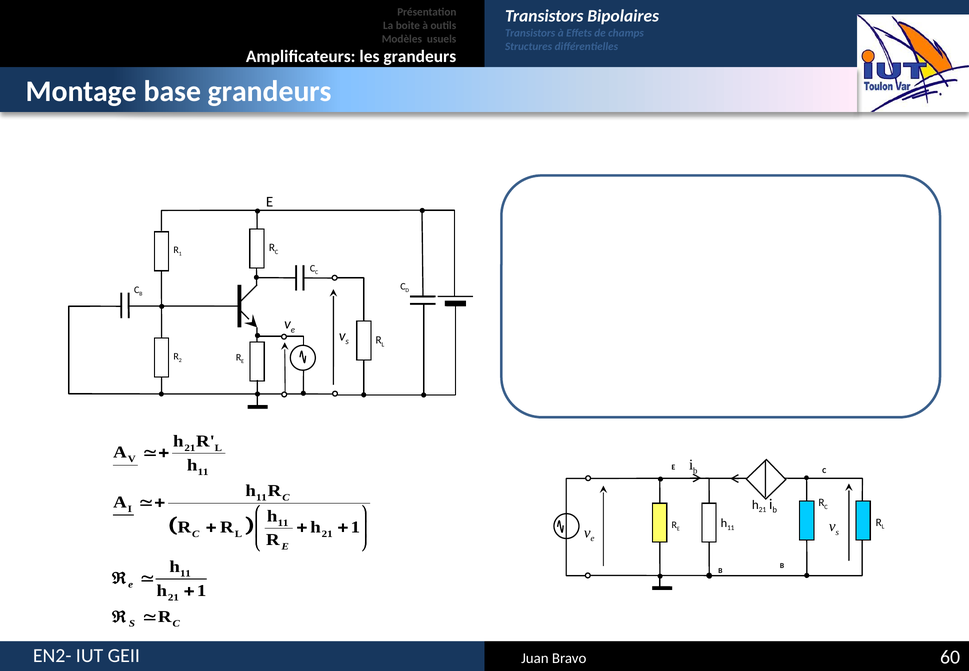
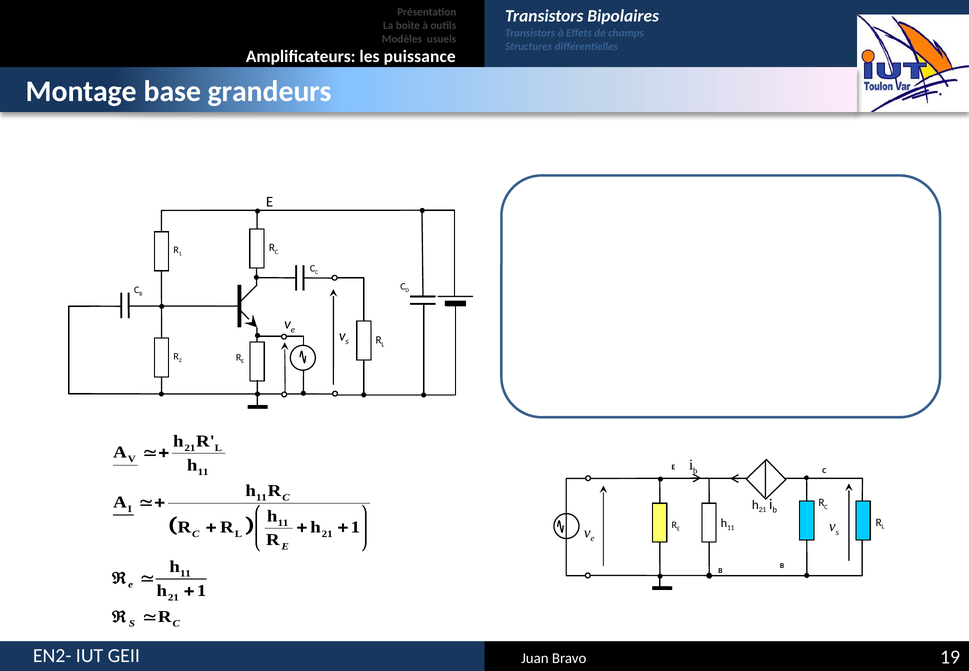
les grandeurs: grandeurs -> puissance
60: 60 -> 19
